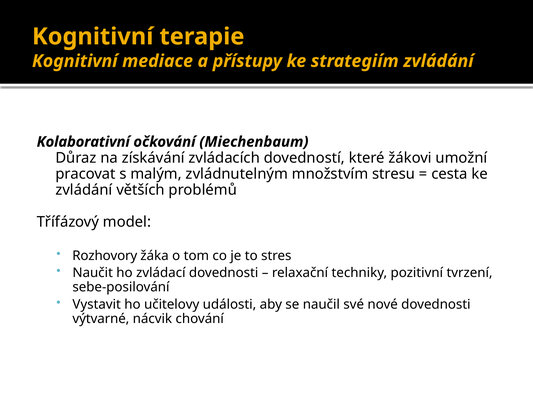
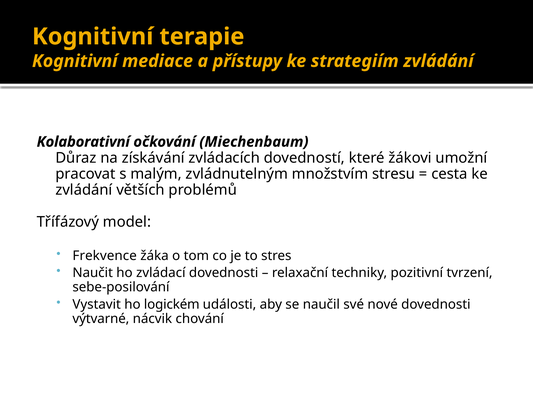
Rozhovory: Rozhovory -> Frekvence
učitelovy: učitelovy -> logickém
